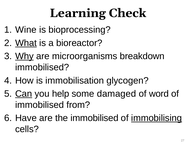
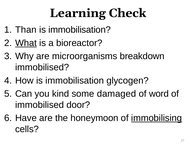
Wine: Wine -> Than
bioprocessing at (80, 30): bioprocessing -> immobilisation
Why underline: present -> none
Can underline: present -> none
help: help -> kind
from: from -> door
the immobilised: immobilised -> honeymoon
